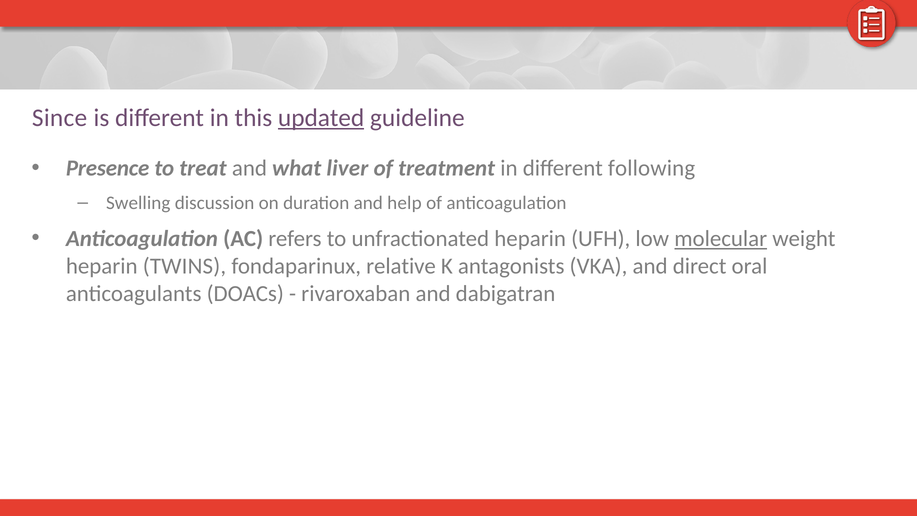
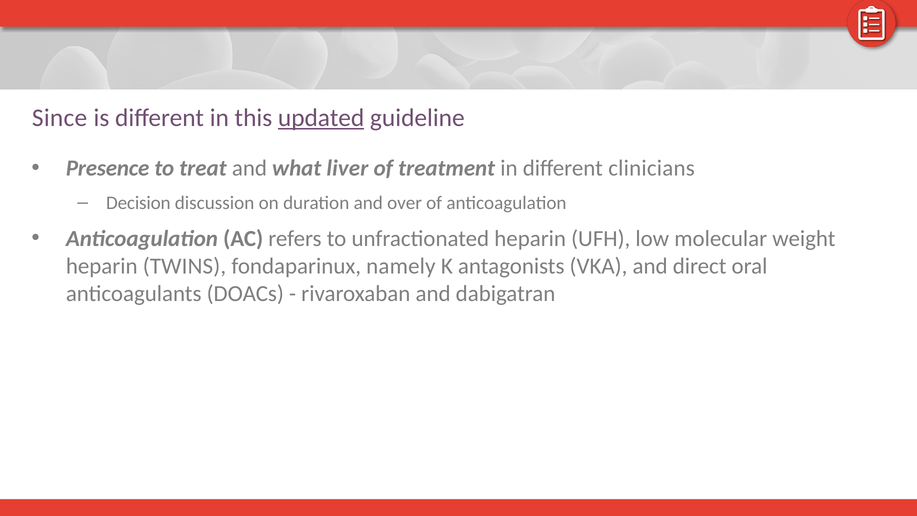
following: following -> clinicians
Swelling: Swelling -> Decision
help: help -> over
molecular underline: present -> none
relative: relative -> namely
